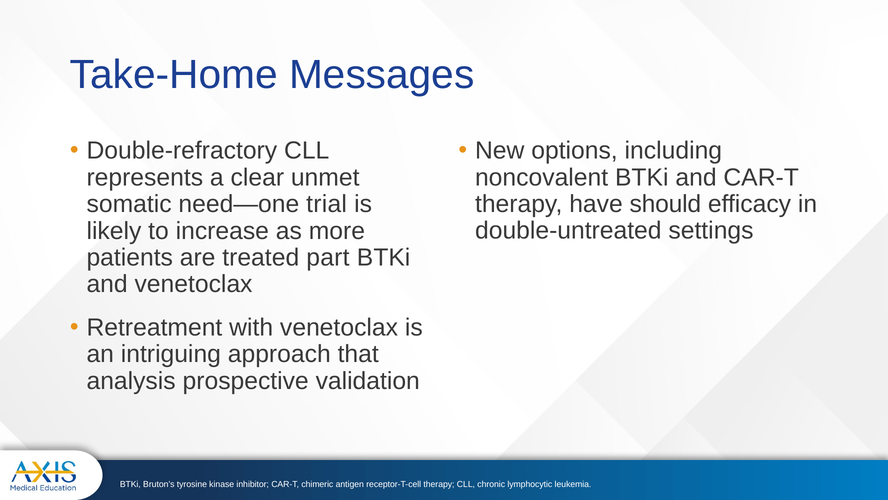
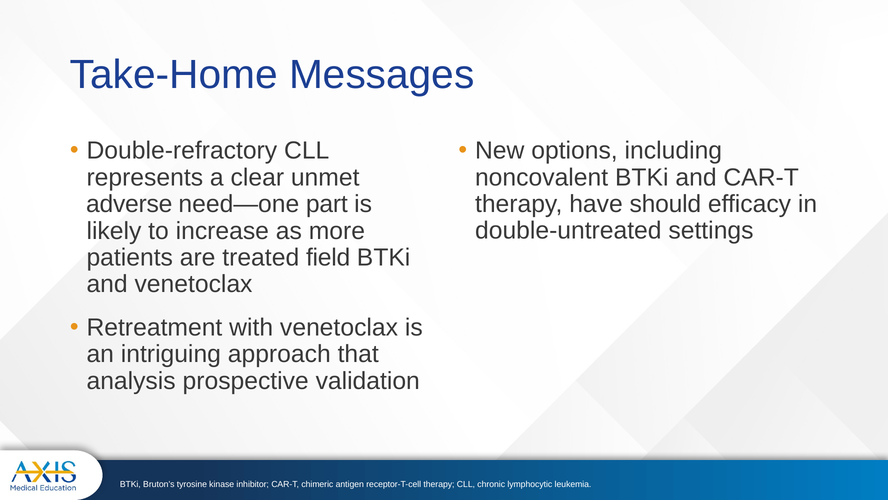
somatic: somatic -> adverse
trial: trial -> part
part: part -> field
